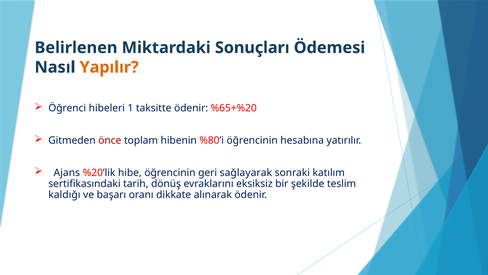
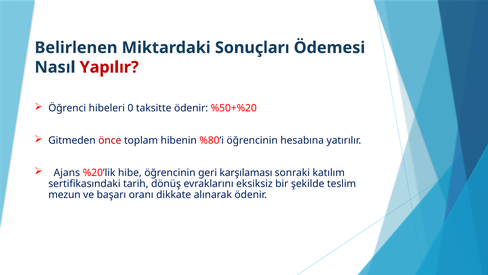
Yapılır colour: orange -> red
1: 1 -> 0
%65+%20: %65+%20 -> %50+%20
sağlayarak: sağlayarak -> karşılaması
kaldığı: kaldığı -> mezun
